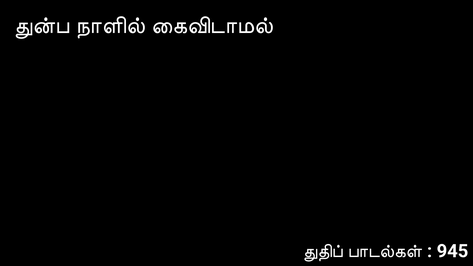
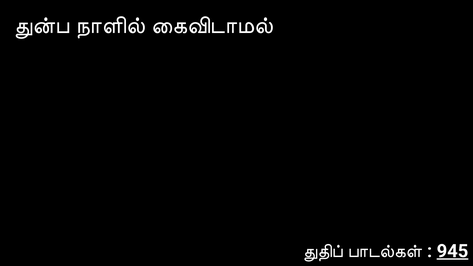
945 underline: none -> present
